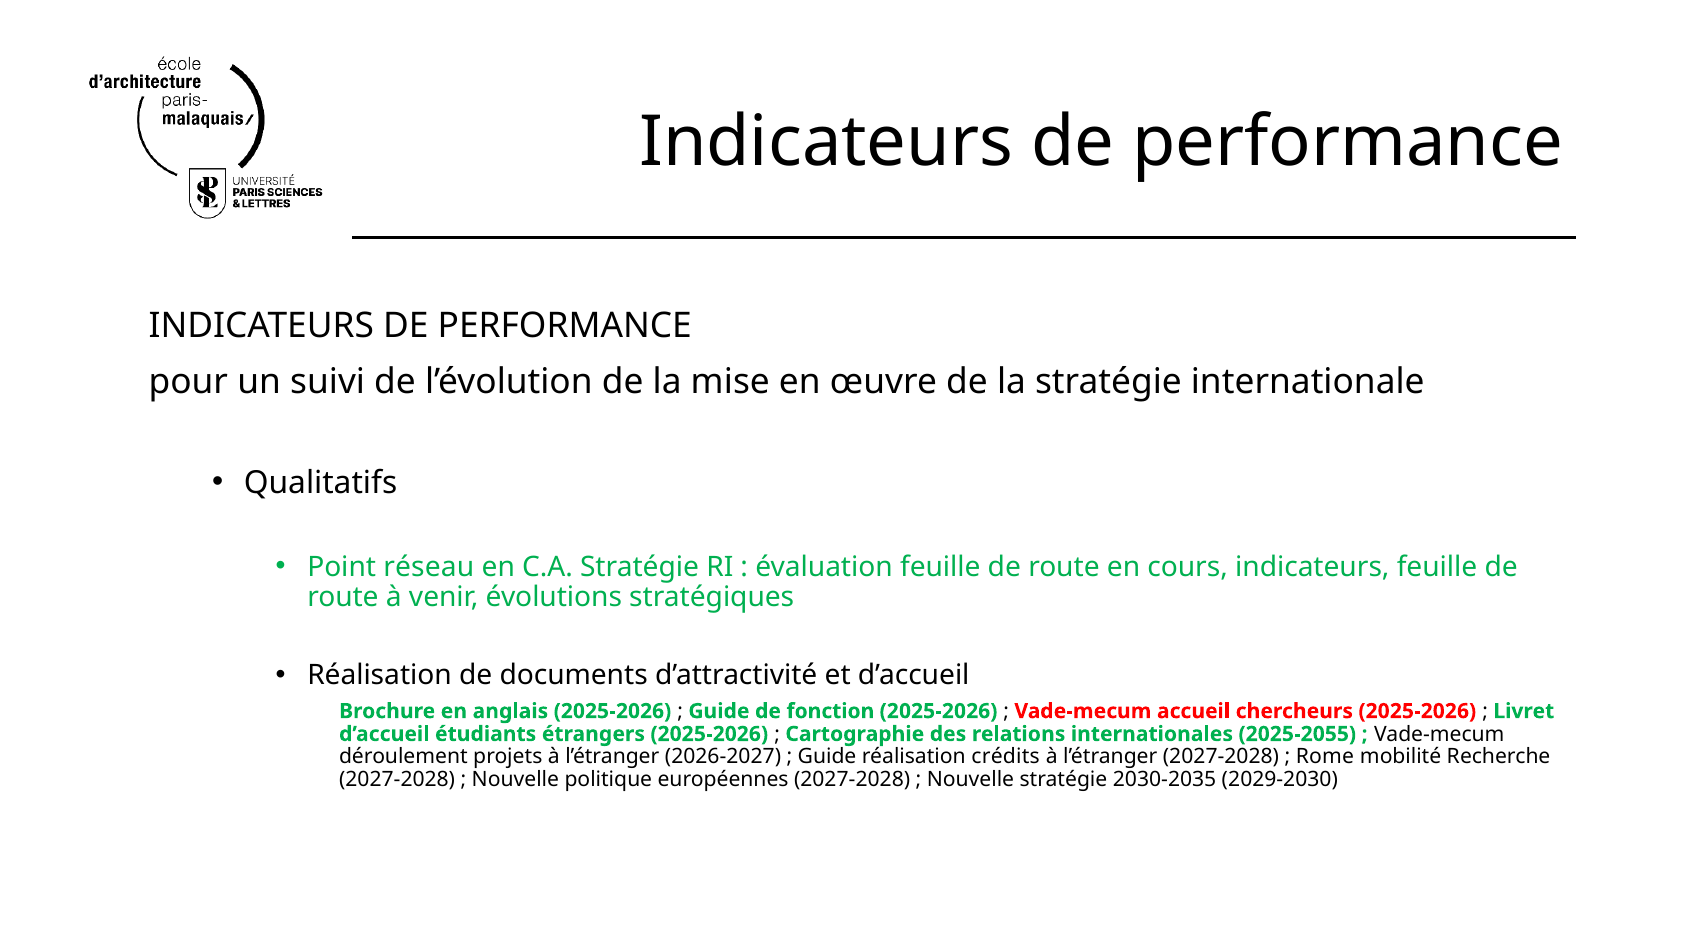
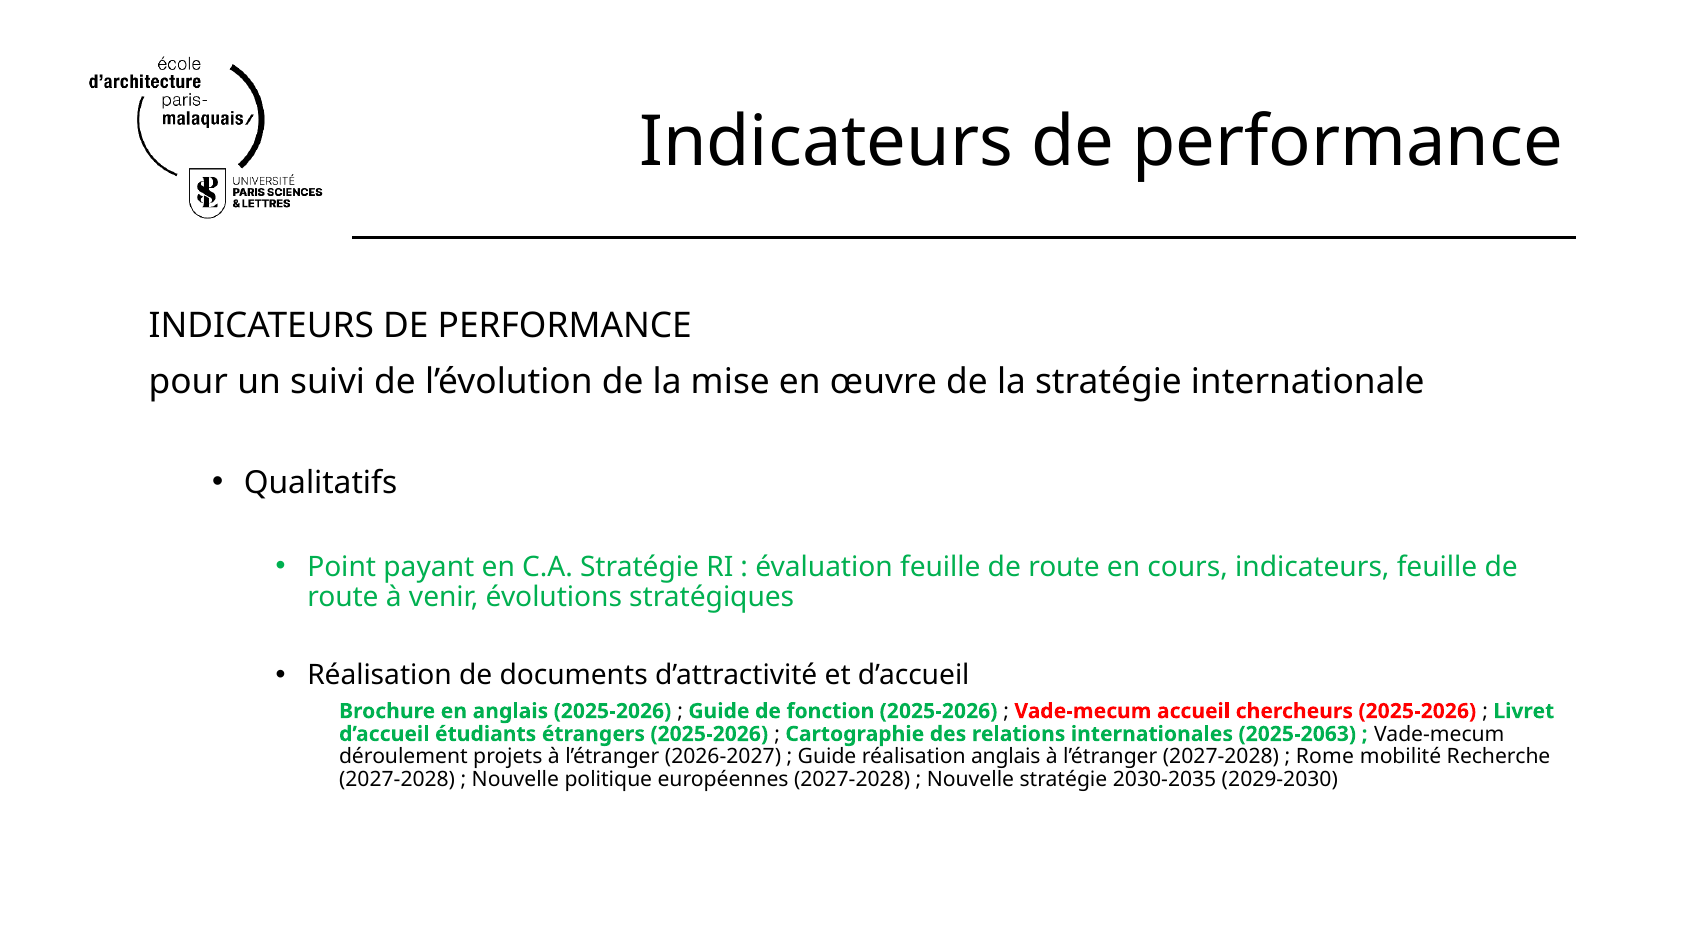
réseau: réseau -> payant
2025-2055: 2025-2055 -> 2025-2063
réalisation crédits: crédits -> anglais
